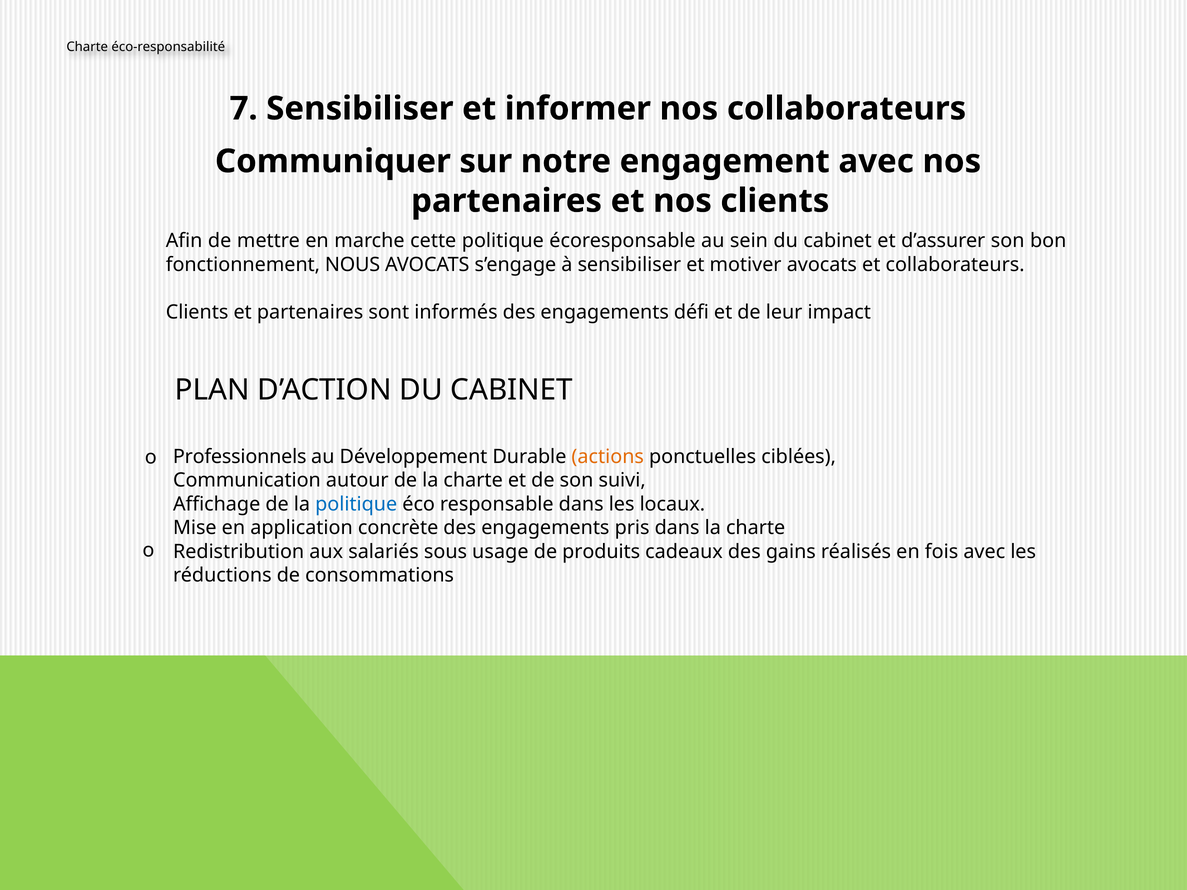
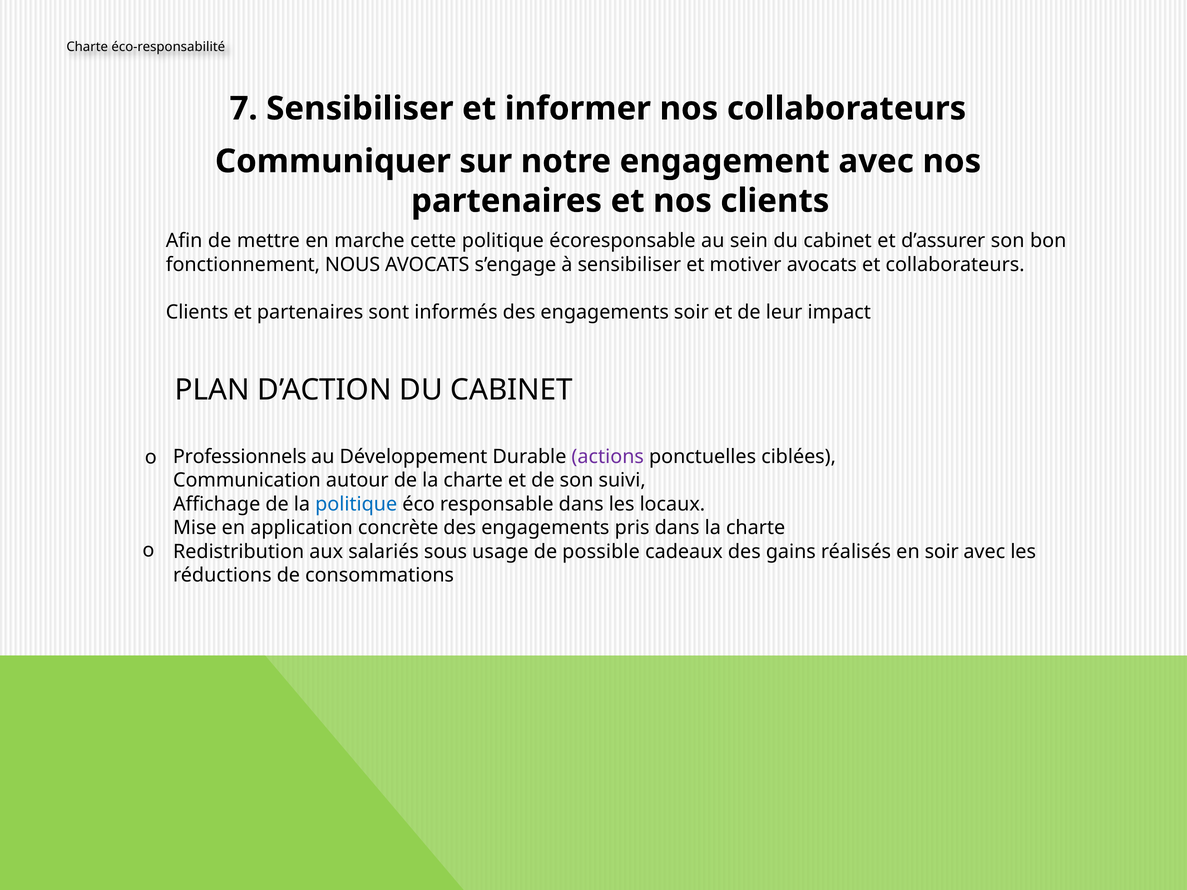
engagements défi: défi -> soir
actions colour: orange -> purple
produits: produits -> possible
en fois: fois -> soir
